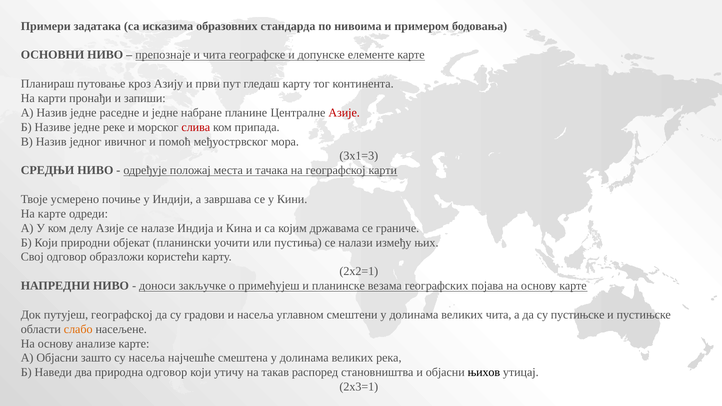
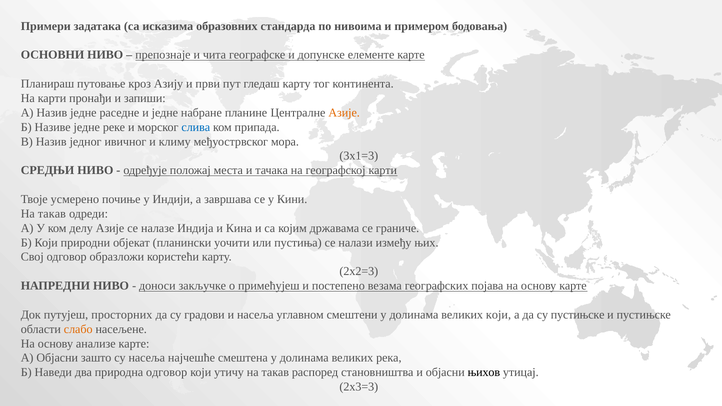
Азије at (344, 113) colour: red -> orange
слива colour: red -> blue
помоћ: помоћ -> климу
карте at (52, 214): карте -> такав
2x2=1: 2x2=1 -> 2x2=3
планинске: планинске -> постепено
путујеш географској: географској -> просторних
великих чита: чита -> који
2x3=1: 2x3=1 -> 2x3=3
